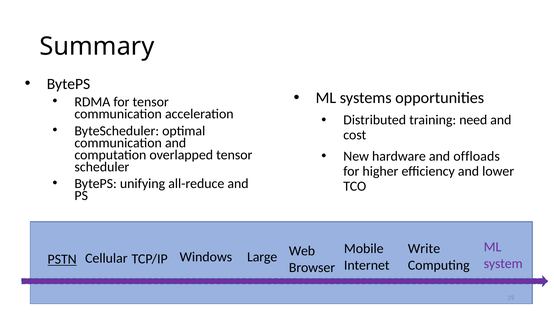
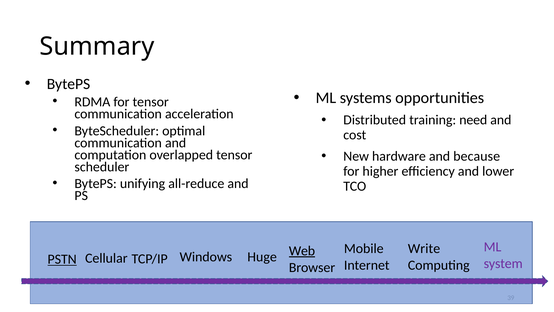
offloads: offloads -> because
Web underline: none -> present
Large: Large -> Huge
